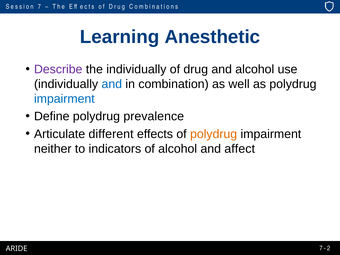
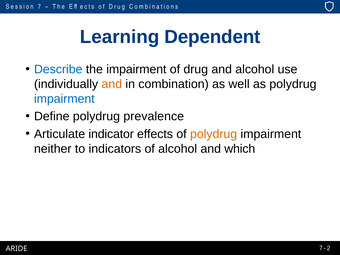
Anesthetic: Anesthetic -> Dependent
Describe colour: purple -> blue
the individually: individually -> impairment
and at (112, 84) colour: blue -> orange
different: different -> indicator
affect: affect -> which
